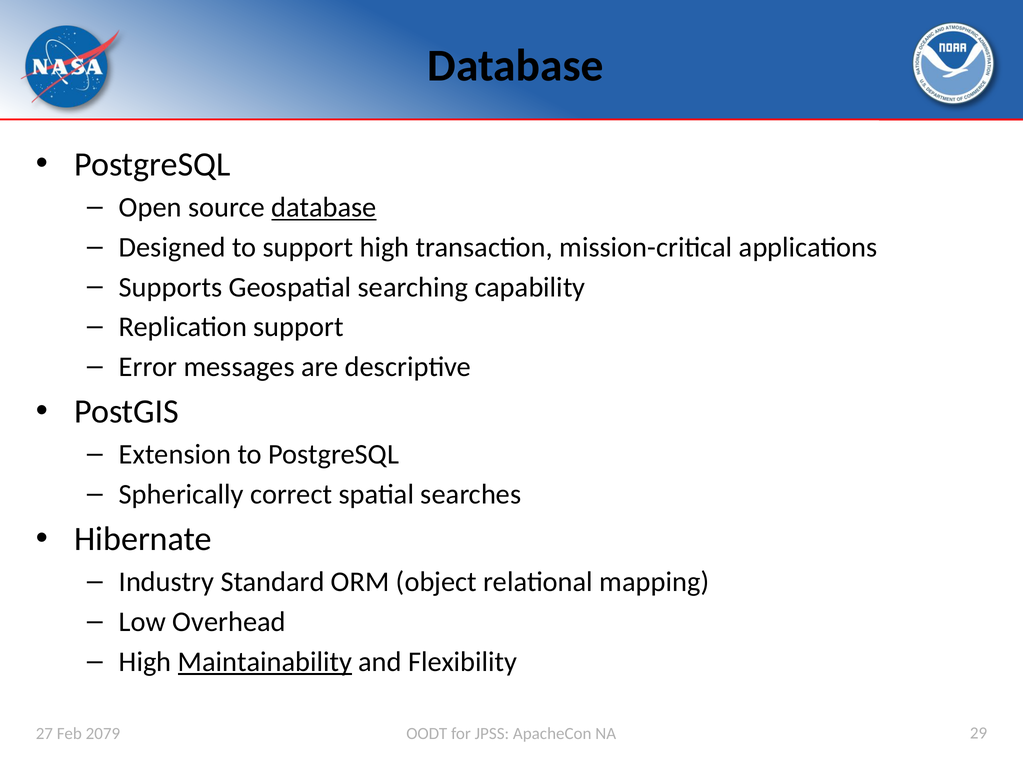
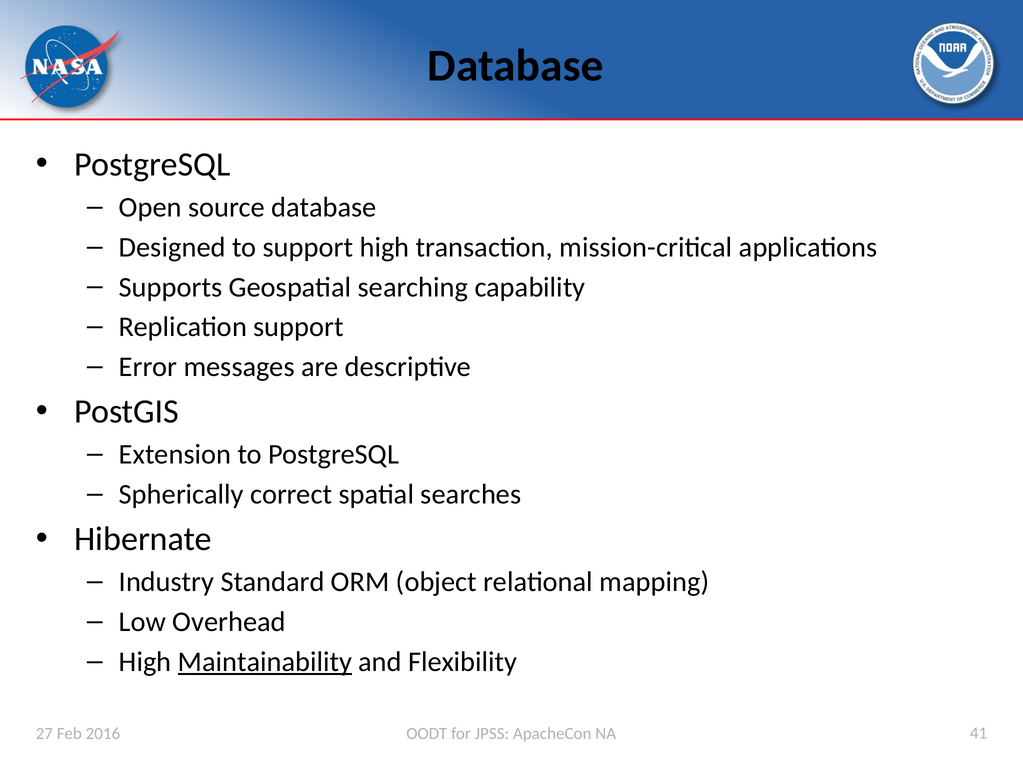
database at (324, 207) underline: present -> none
2079: 2079 -> 2016
29: 29 -> 41
